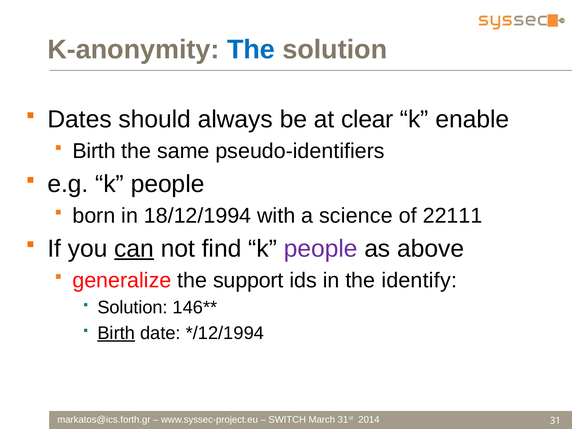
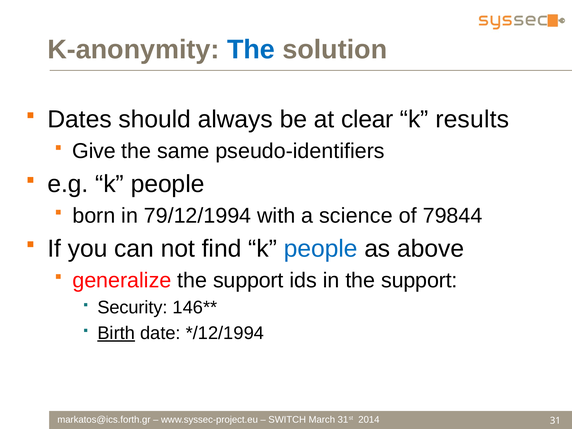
enable: enable -> results
Birth at (94, 151): Birth -> Give
18/12/1994: 18/12/1994 -> 79/12/1994
22111: 22111 -> 79844
can underline: present -> none
people at (321, 249) colour: purple -> blue
in the identify: identify -> support
Solution at (133, 308): Solution -> Security
